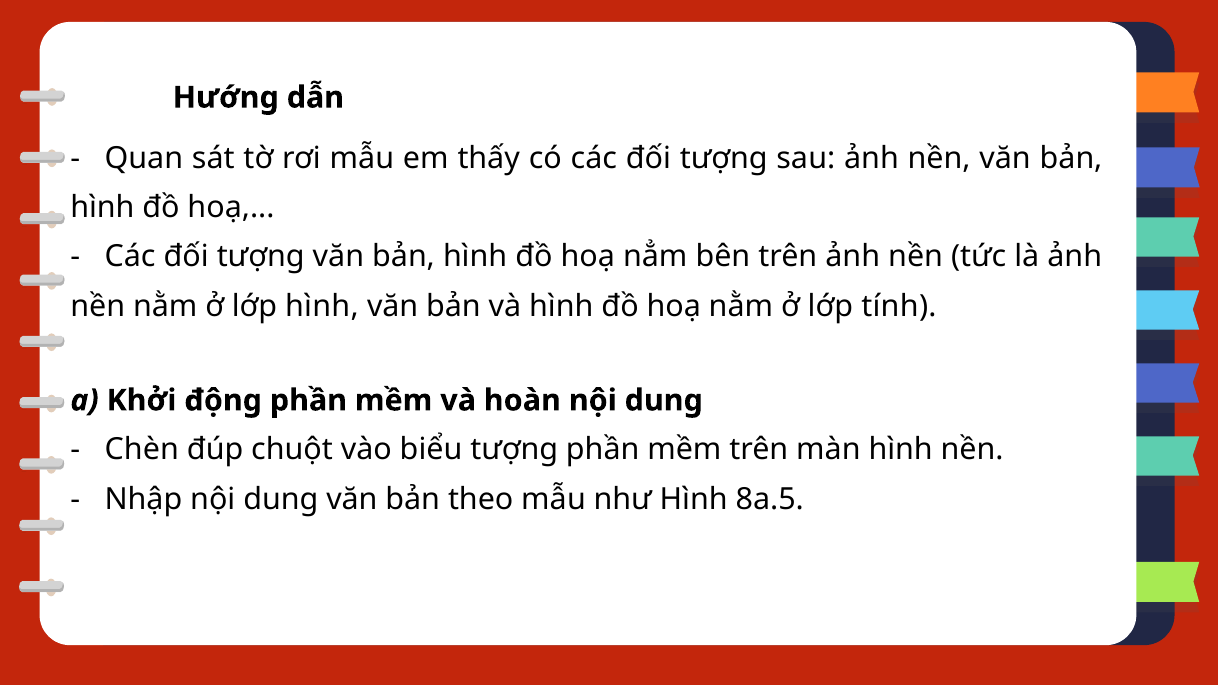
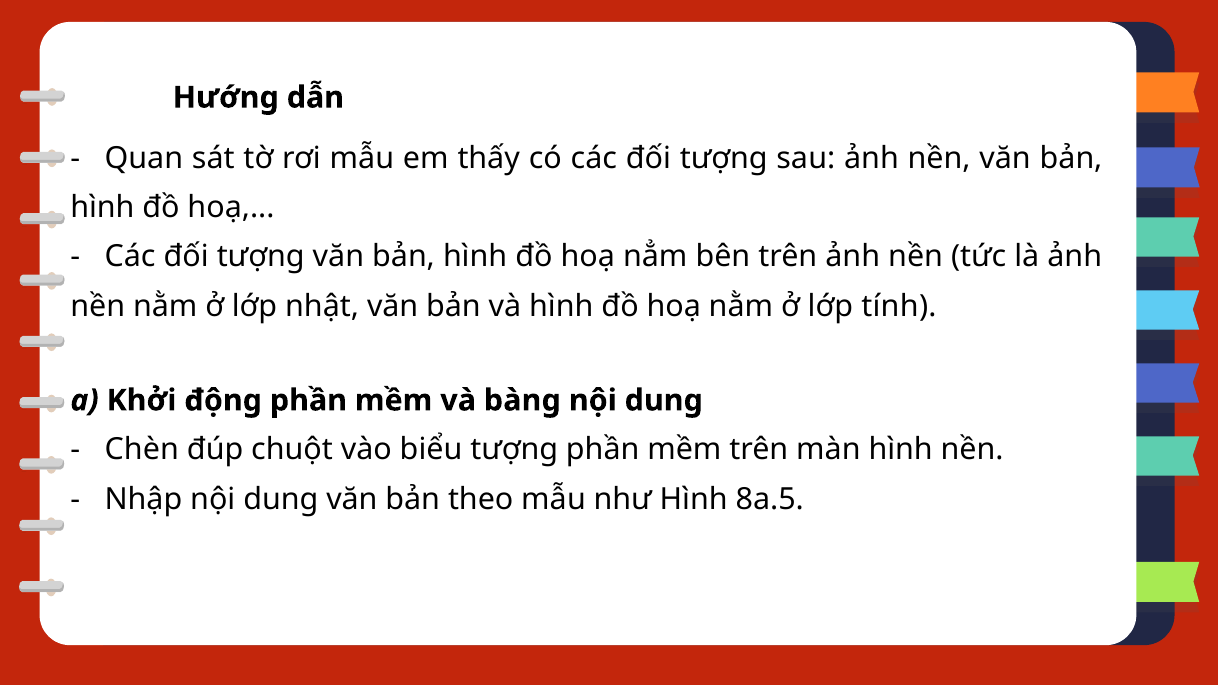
lớp hình: hình -> nhật
hoàn: hoàn -> bàng
